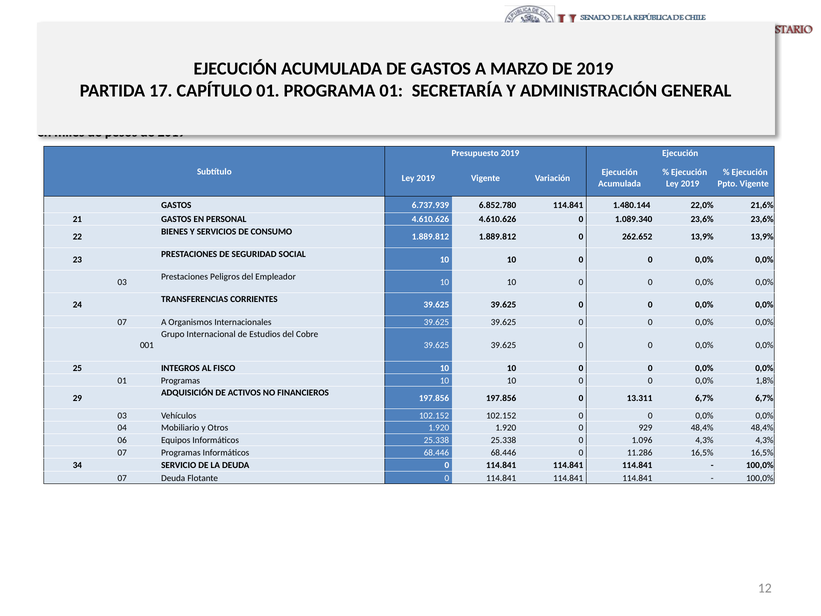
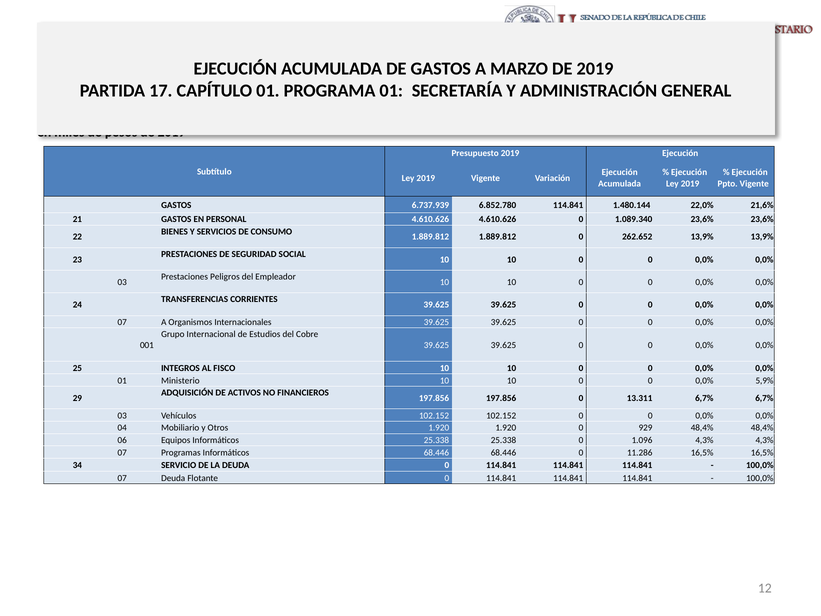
01 Programas: Programas -> Ministerio
1,8%: 1,8% -> 5,9%
